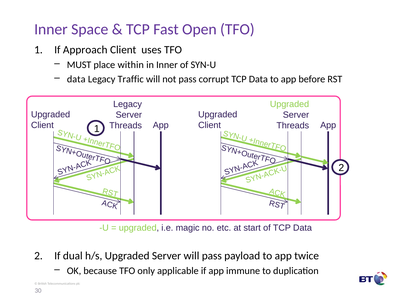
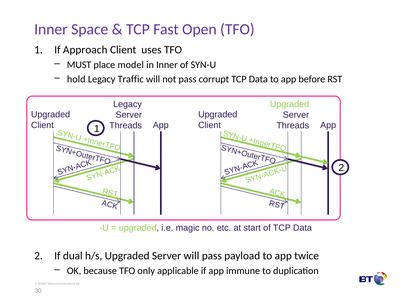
within: within -> model
data at (76, 79): data -> hold
